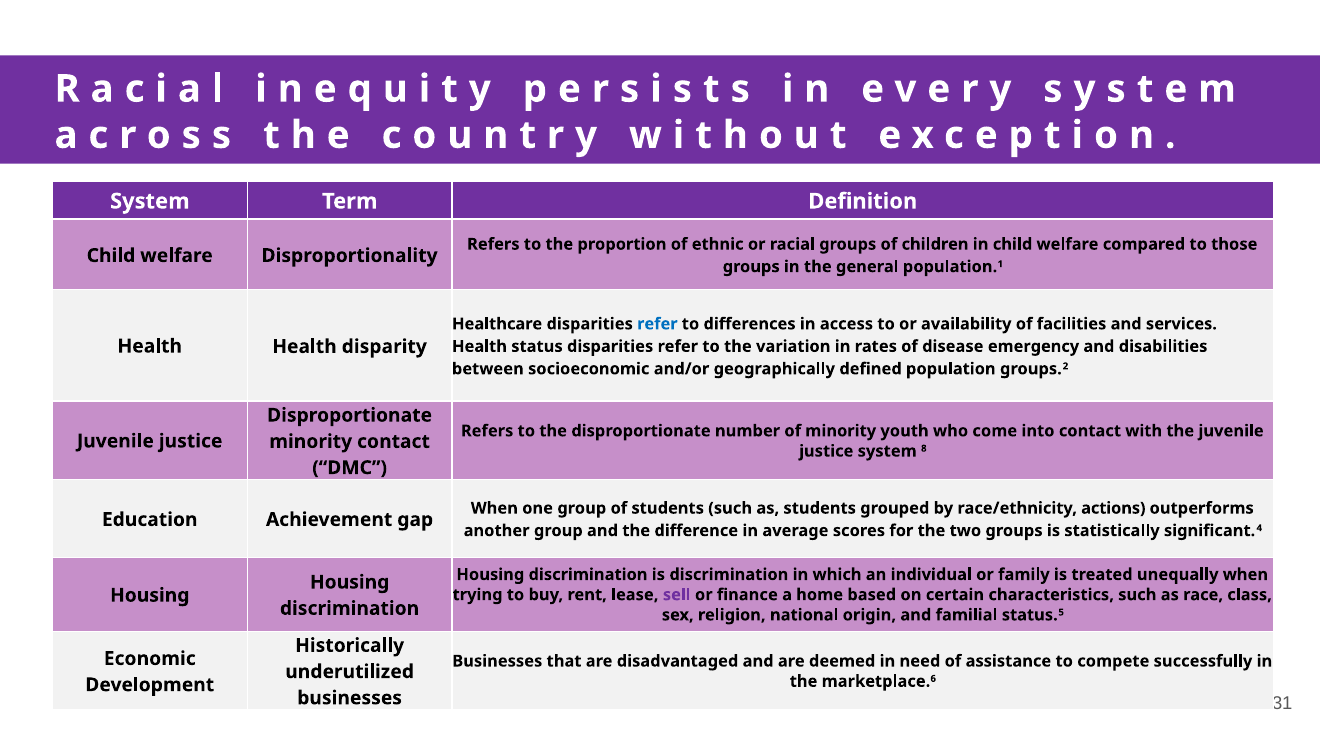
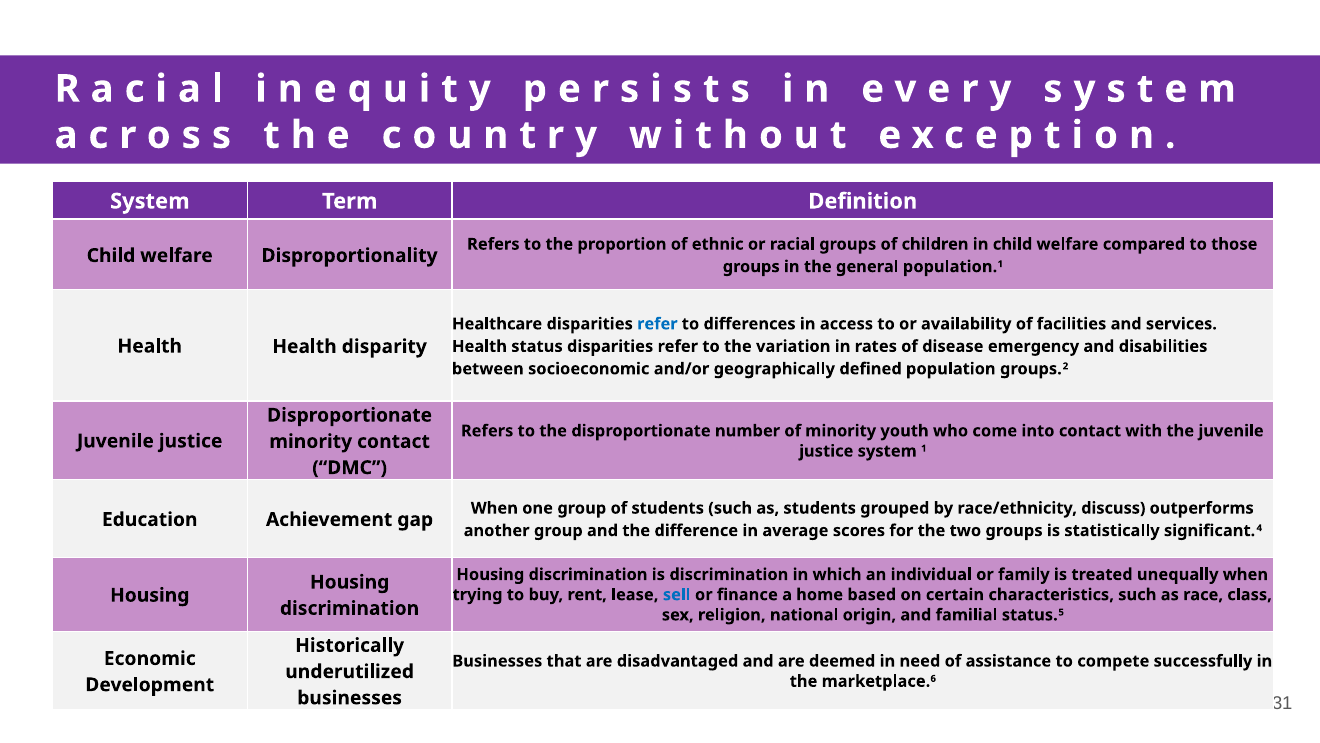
8: 8 -> 1
actions: actions -> discuss
sell colour: purple -> blue
